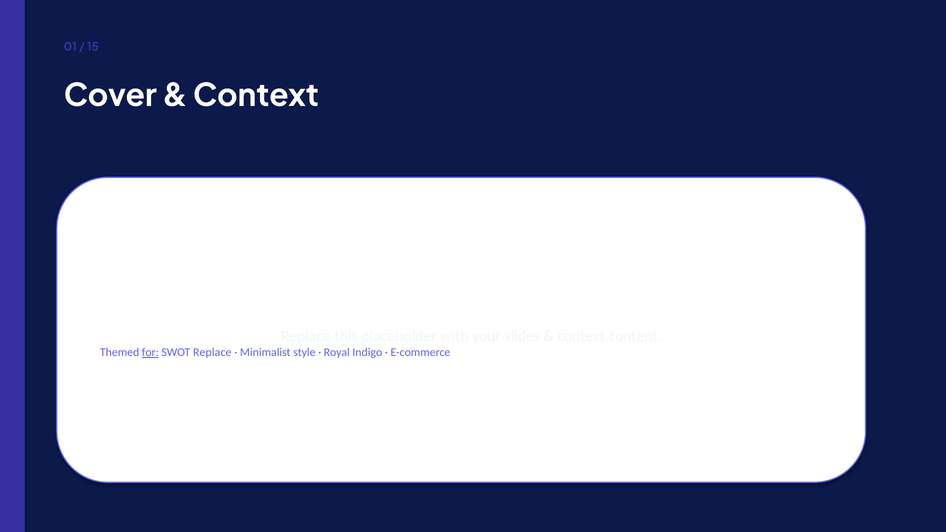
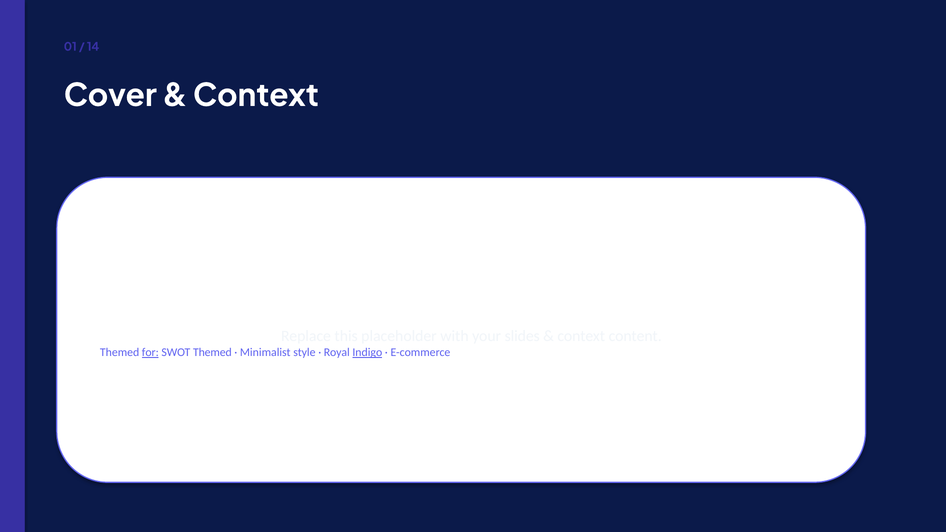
15: 15 -> 14
SWOT Replace: Replace -> Themed
Indigo underline: none -> present
